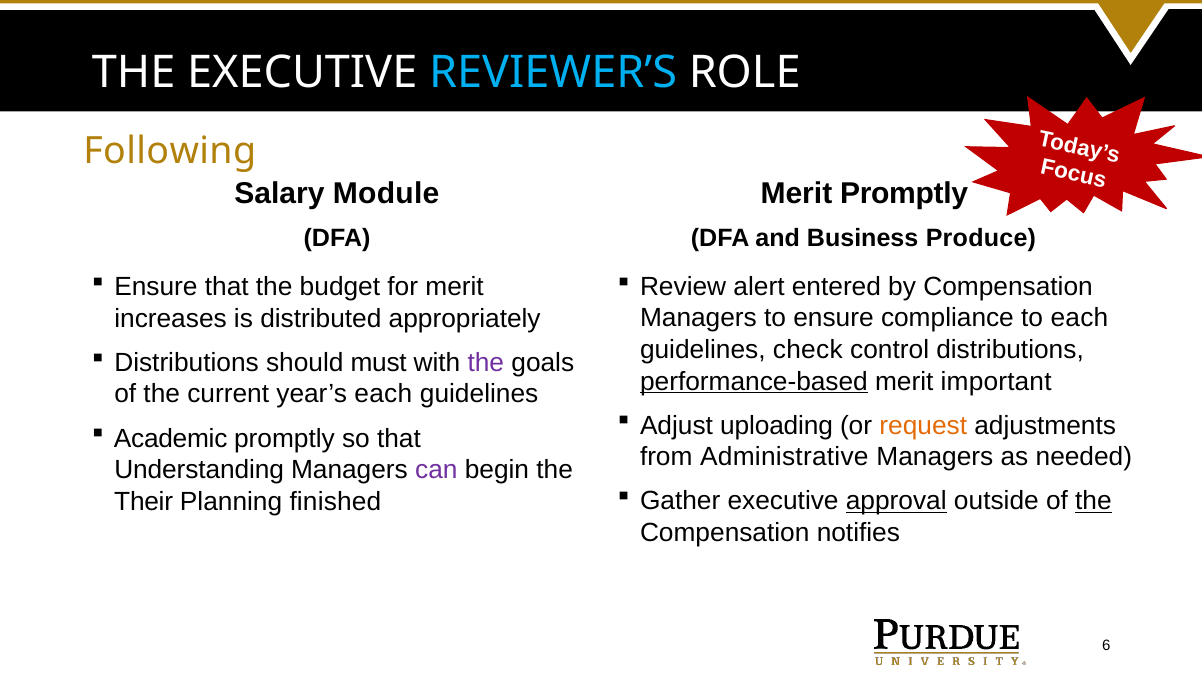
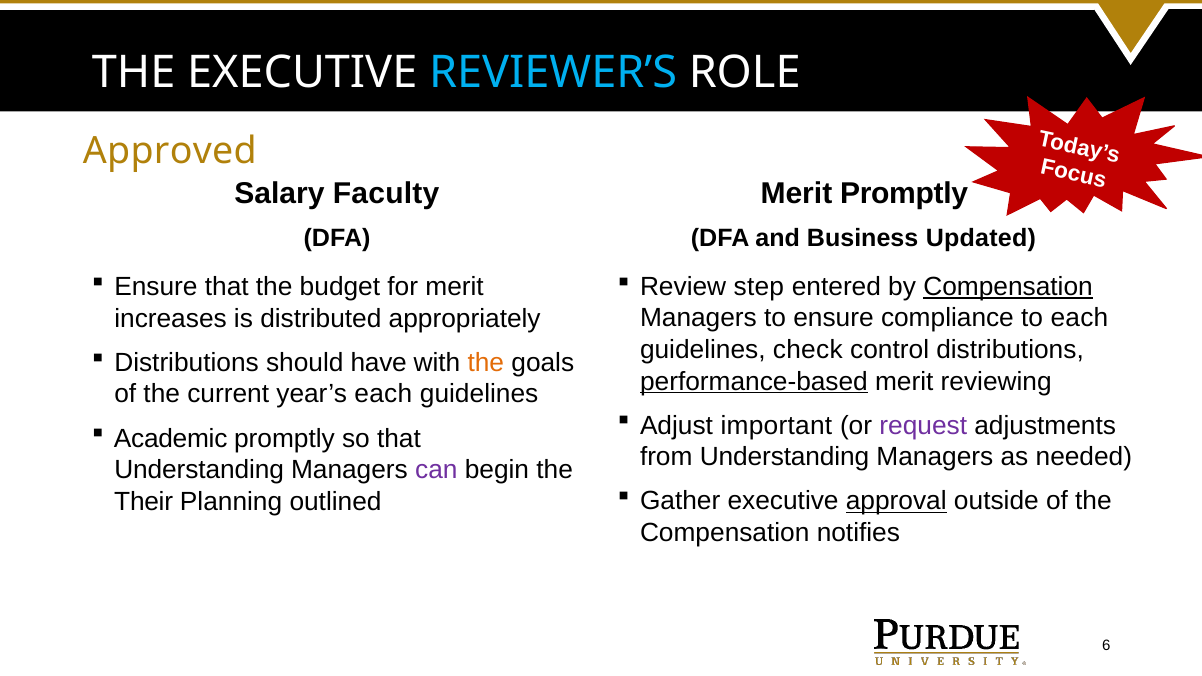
Following: Following -> Approved
Module: Module -> Faculty
Produce: Produce -> Updated
alert: alert -> step
Compensation at (1008, 287) underline: none -> present
must: must -> have
the at (486, 363) colour: purple -> orange
important: important -> reviewing
uploading: uploading -> important
request colour: orange -> purple
from Administrative: Administrative -> Understanding
the at (1093, 501) underline: present -> none
finished: finished -> outlined
